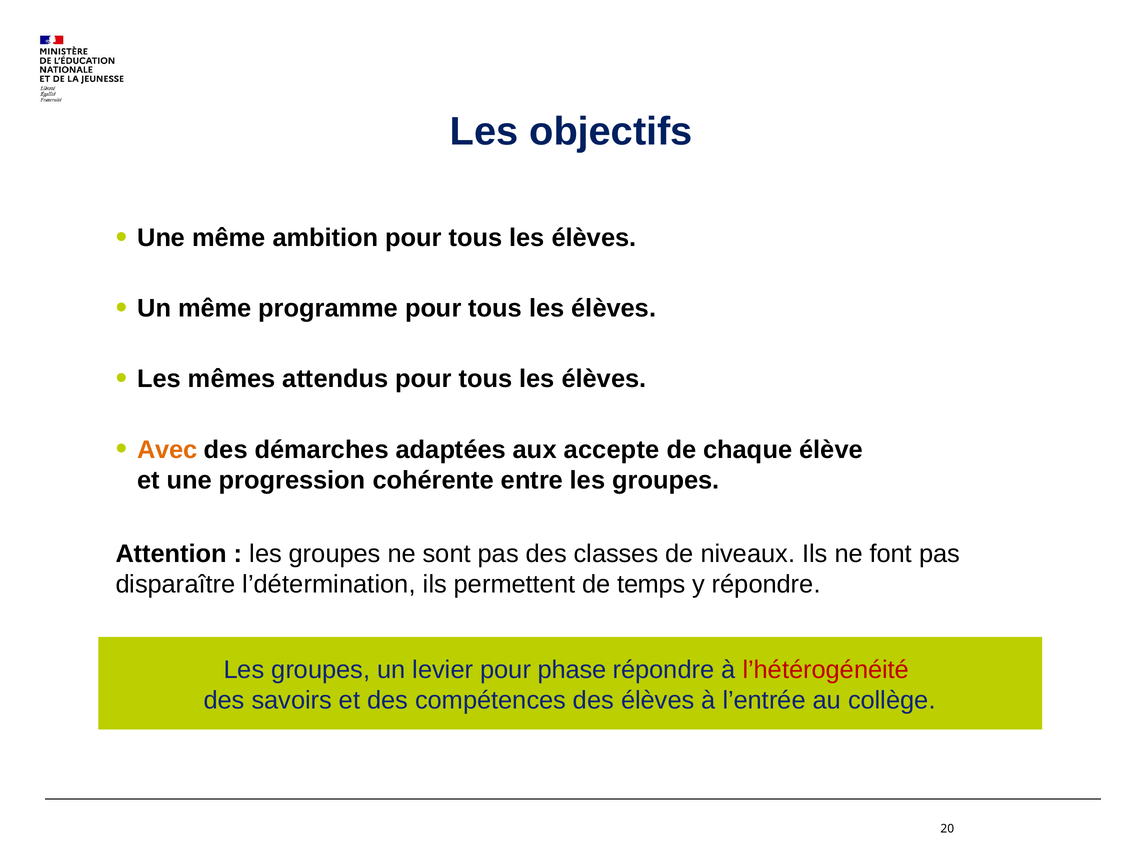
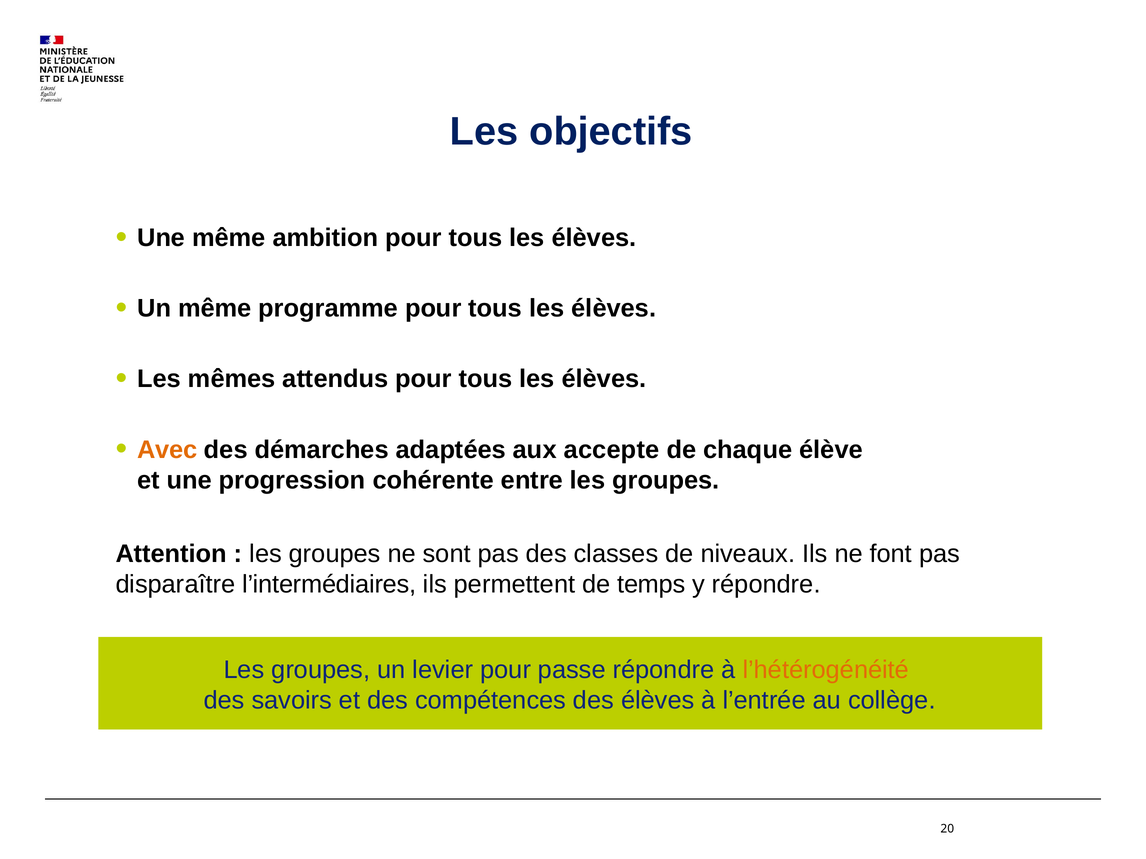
l’détermination: l’détermination -> l’intermédiaires
phase: phase -> passe
l’hétérogénéité colour: red -> orange
